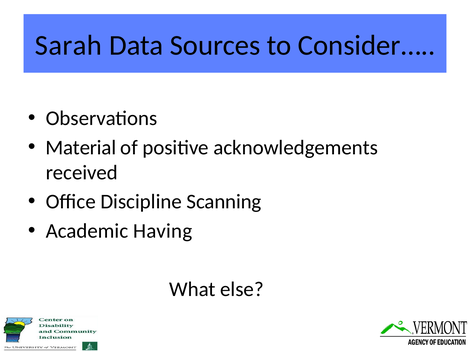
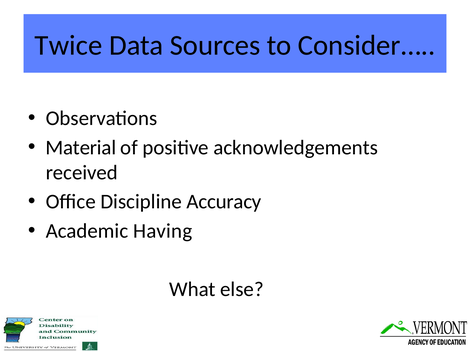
Sarah: Sarah -> Twice
Scanning: Scanning -> Accuracy
